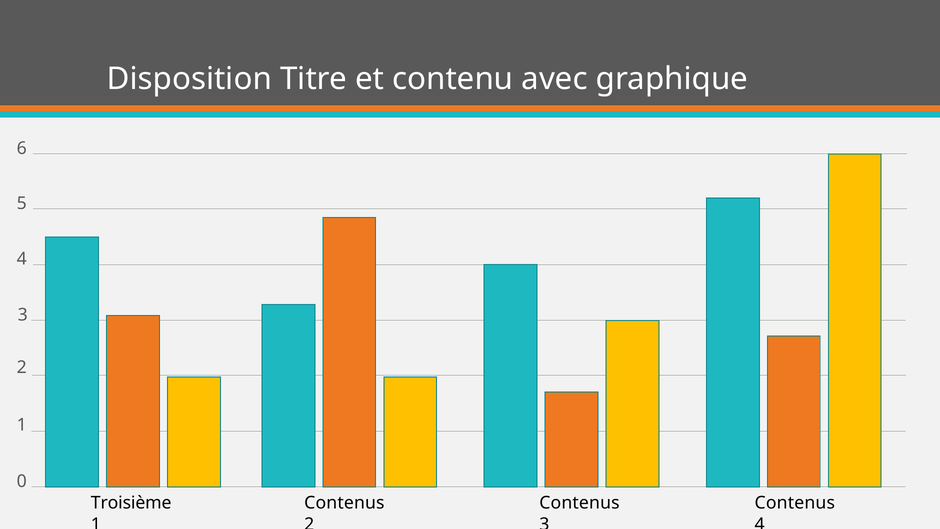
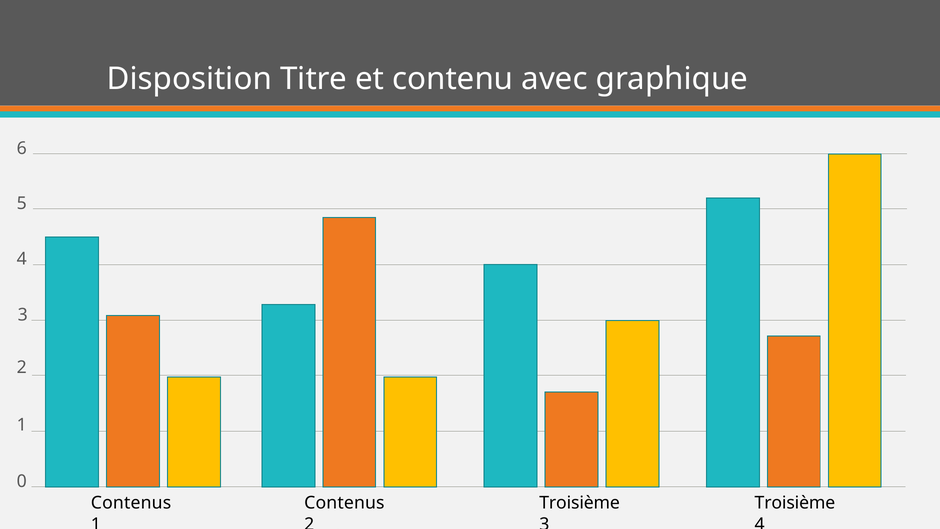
Troisième at (131, 503): Troisième -> Contenus
Contenus at (579, 503): Contenus -> Troisième
Contenus at (795, 503): Contenus -> Troisième
